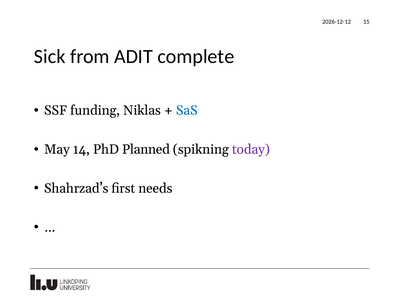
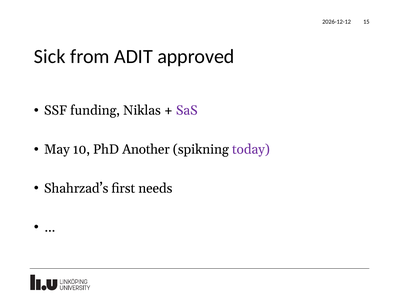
complete: complete -> approved
SaS colour: blue -> purple
14: 14 -> 10
Planned: Planned -> Another
